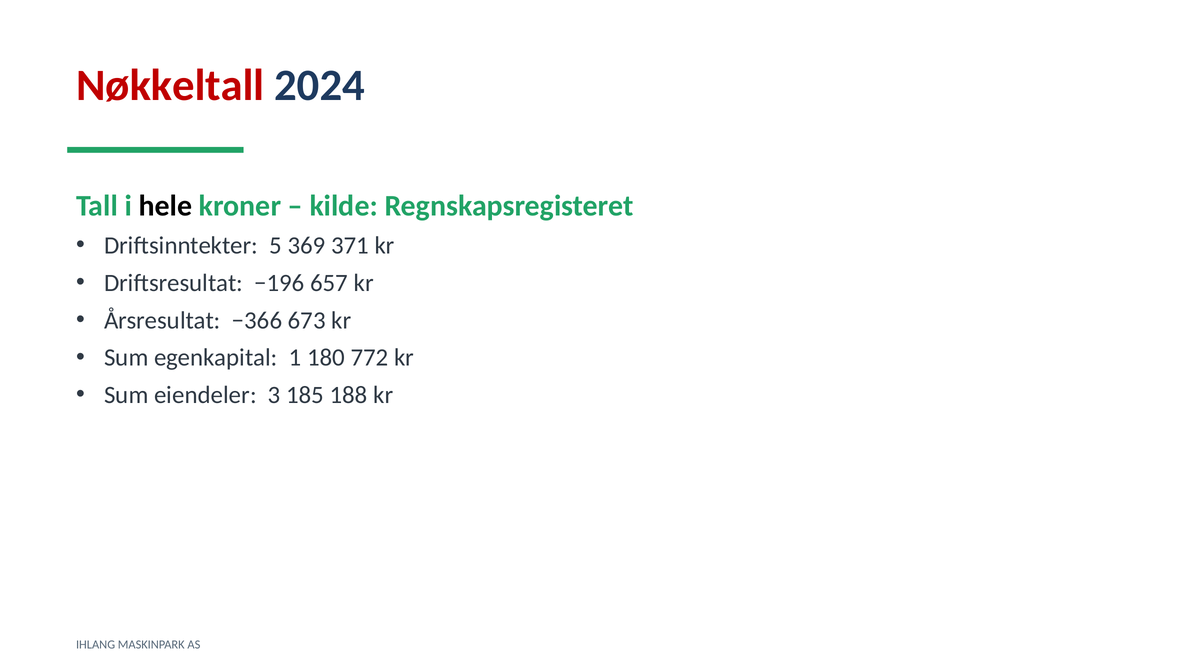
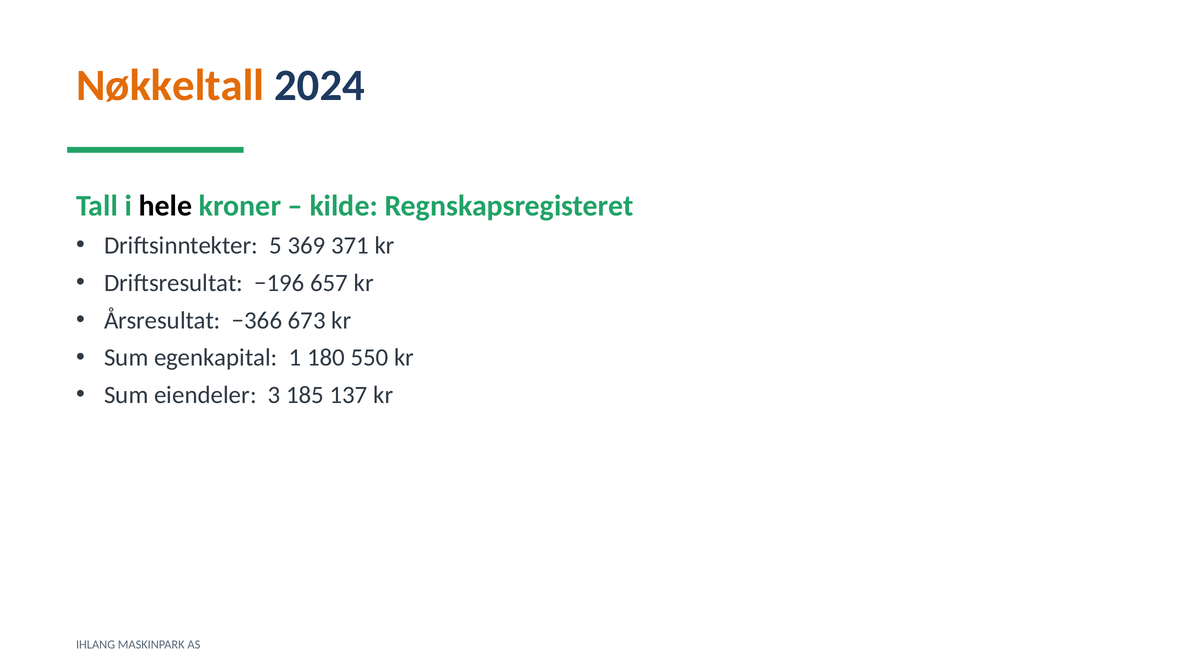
Nøkkeltall colour: red -> orange
772: 772 -> 550
188: 188 -> 137
